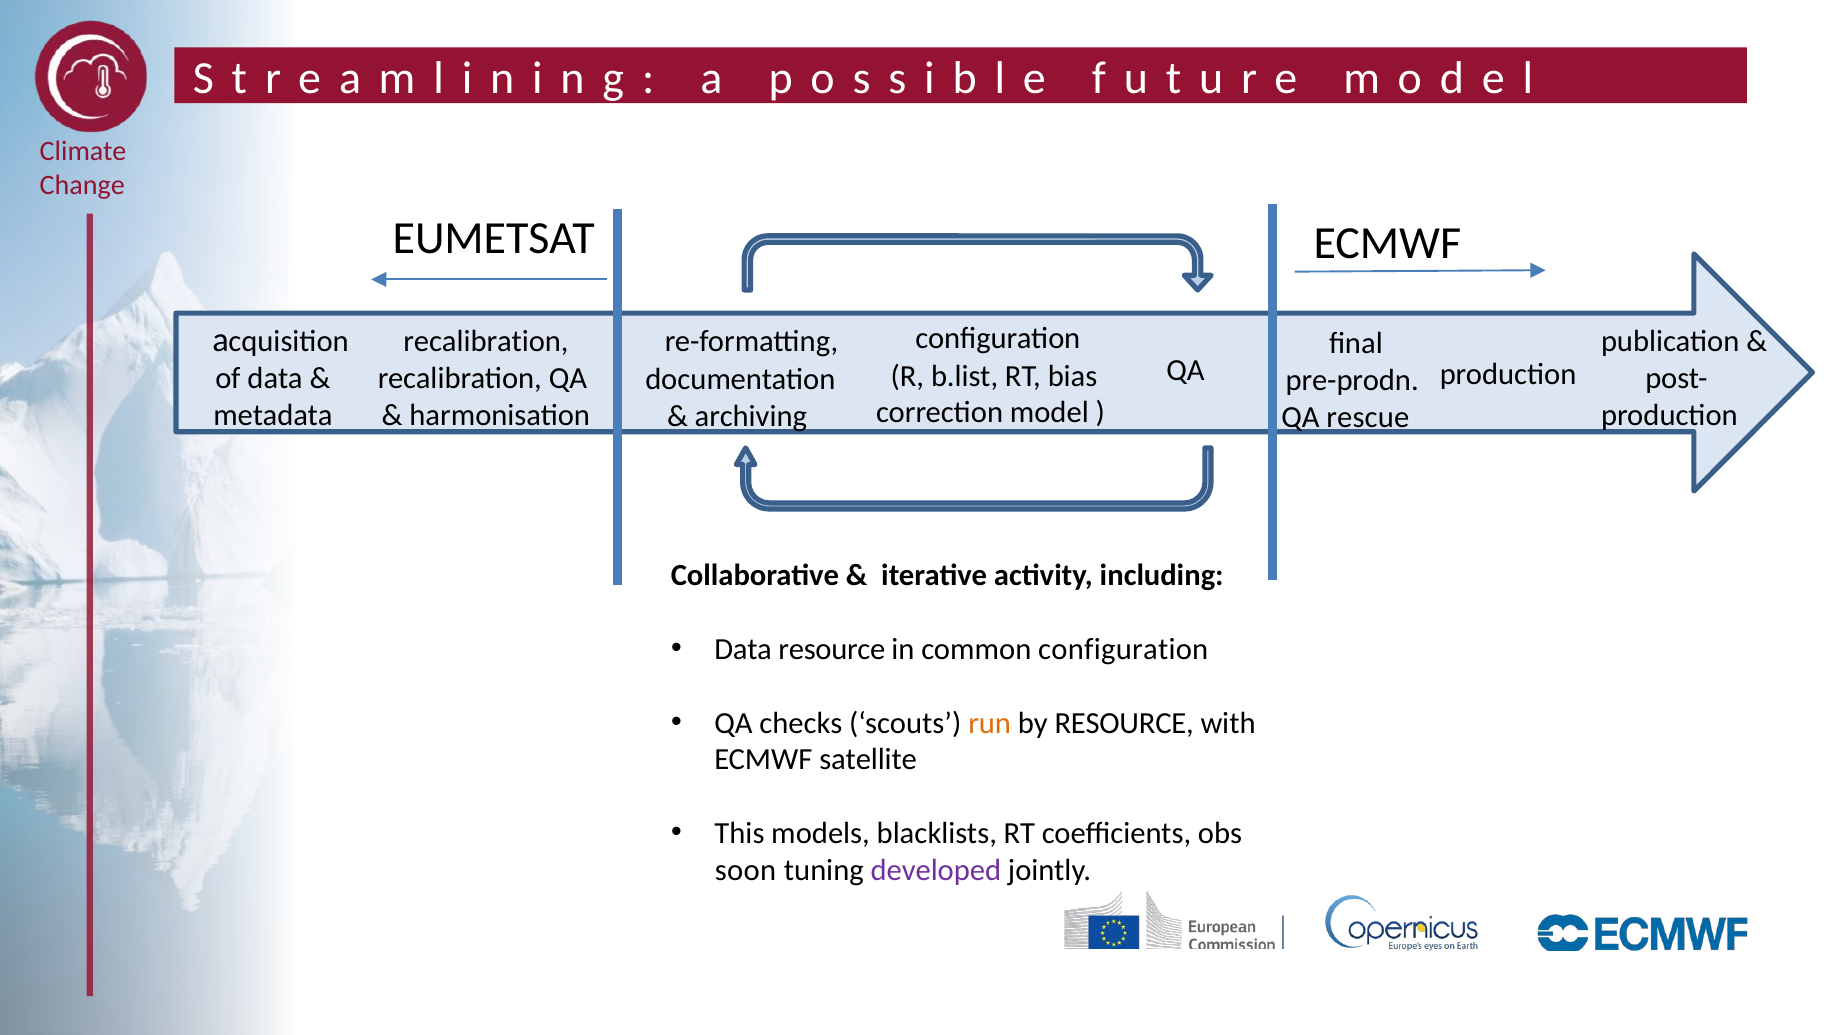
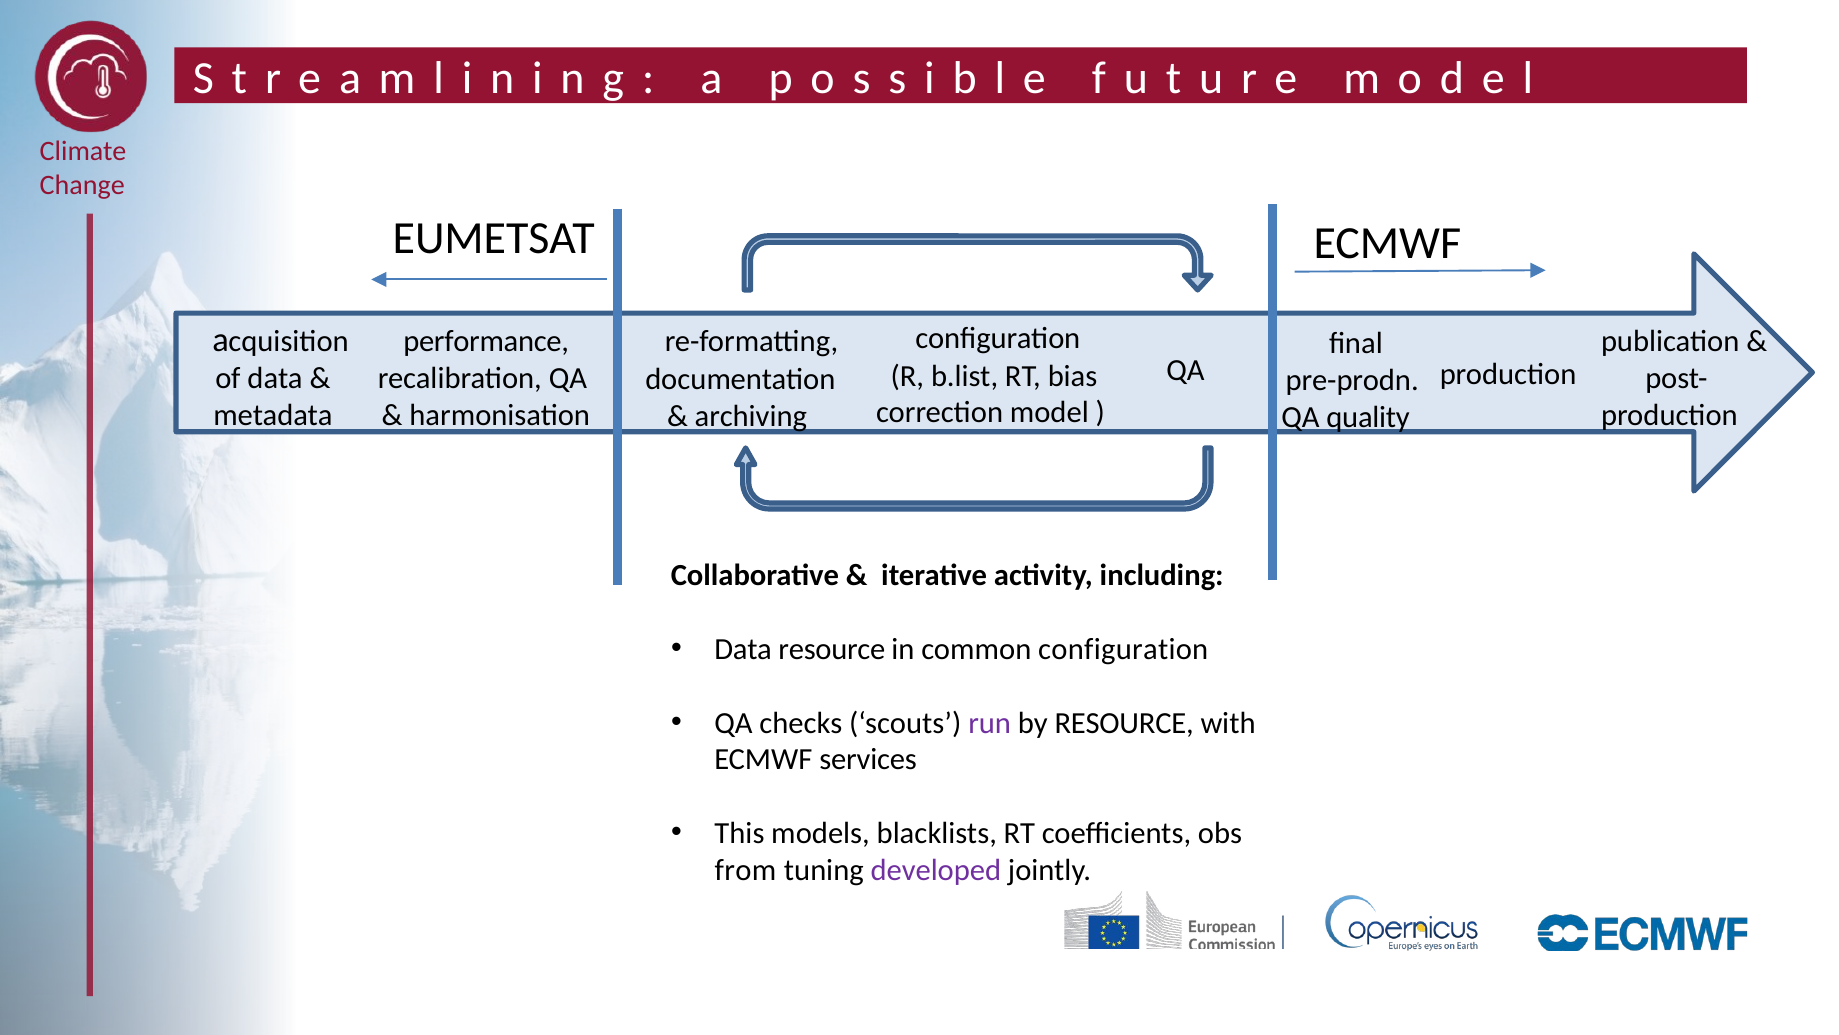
recalibration at (486, 342): recalibration -> performance
rescue: rescue -> quality
run colour: orange -> purple
satellite: satellite -> services
soon: soon -> from
